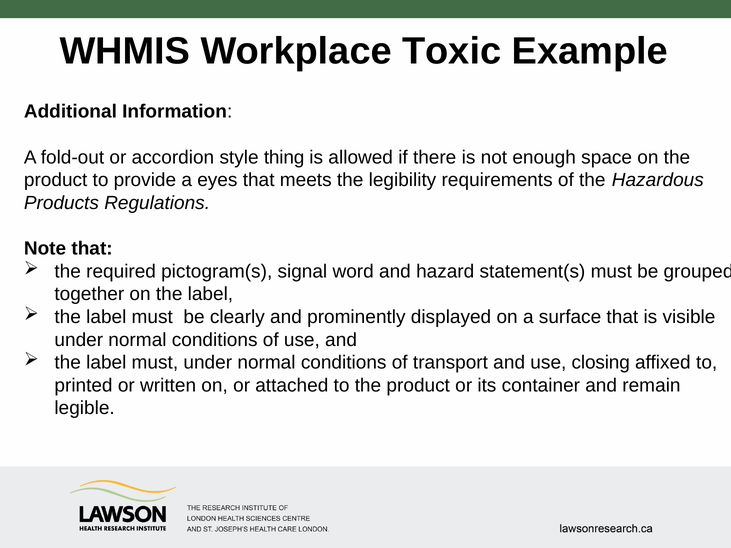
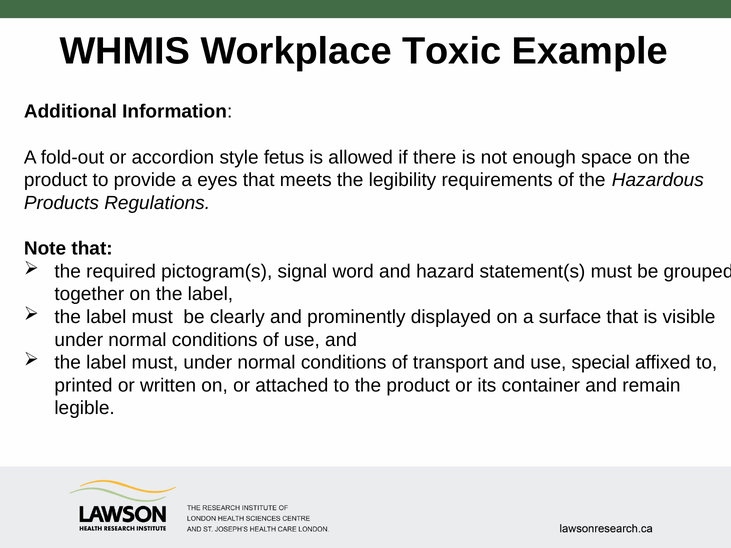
thing: thing -> fetus
closing: closing -> special
